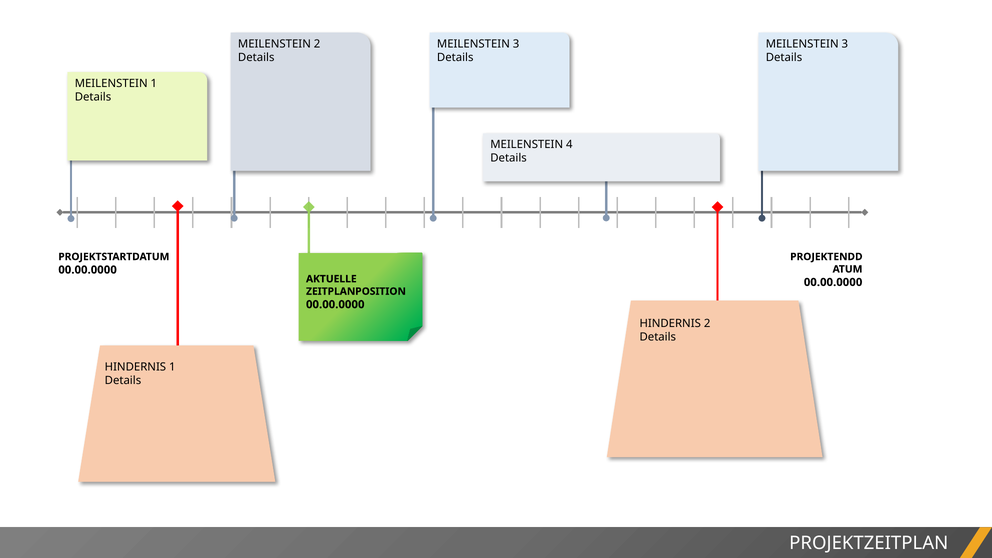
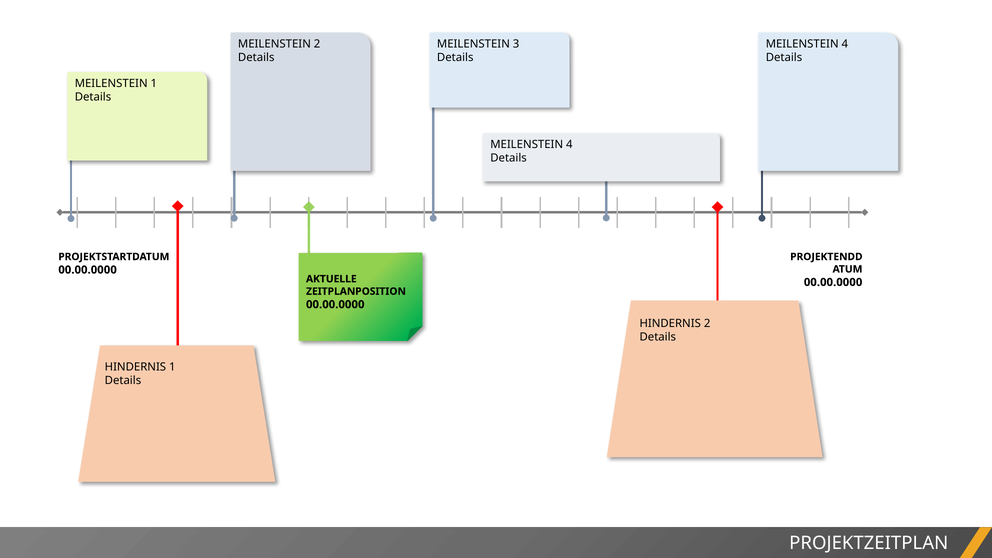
3 at (845, 44): 3 -> 4
